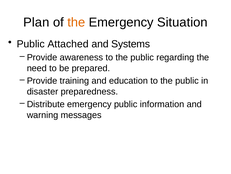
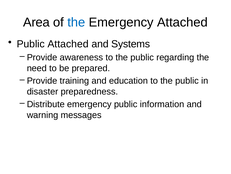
Plan: Plan -> Area
the at (76, 22) colour: orange -> blue
Emergency Situation: Situation -> Attached
